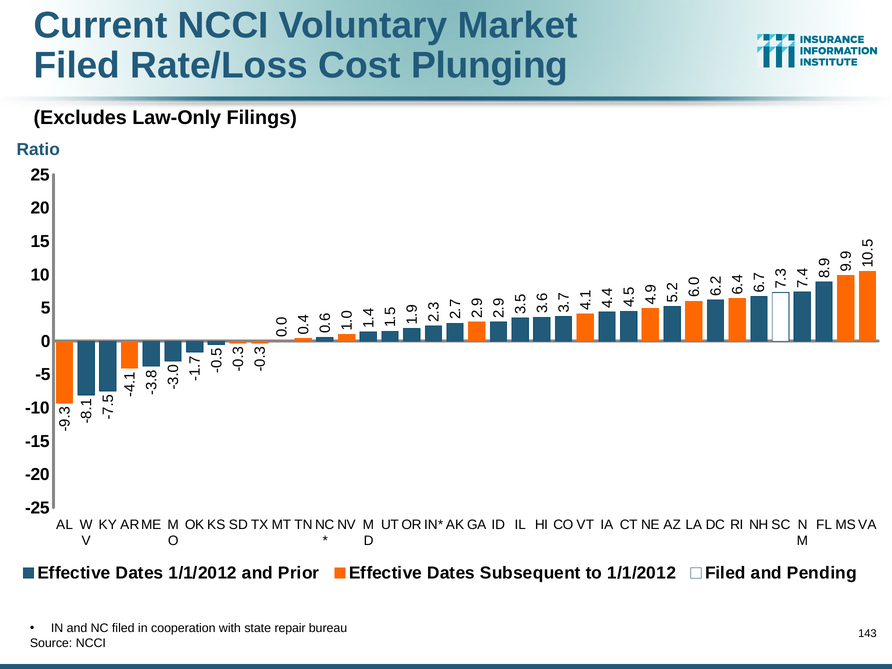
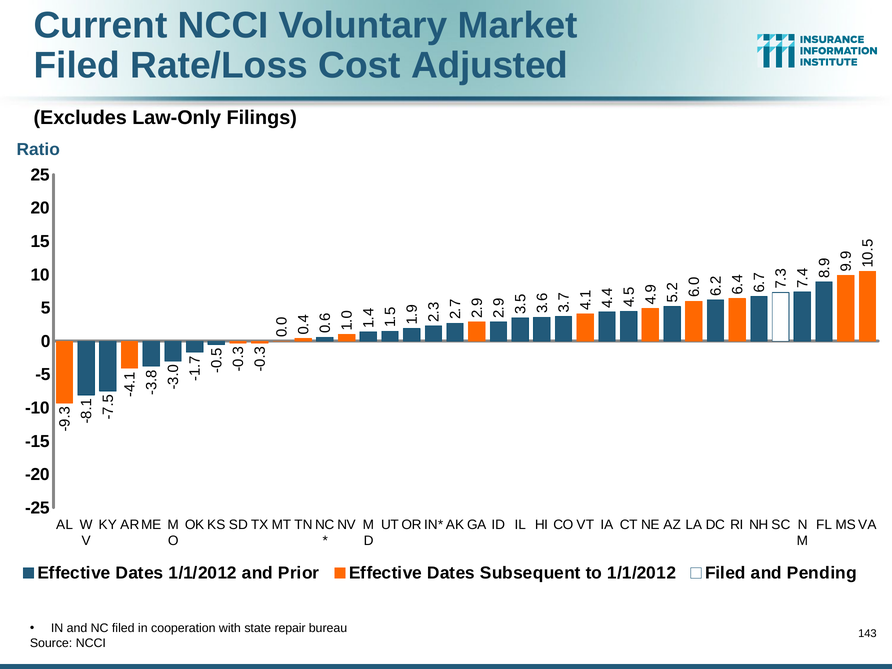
Plunging: Plunging -> Adjusted
